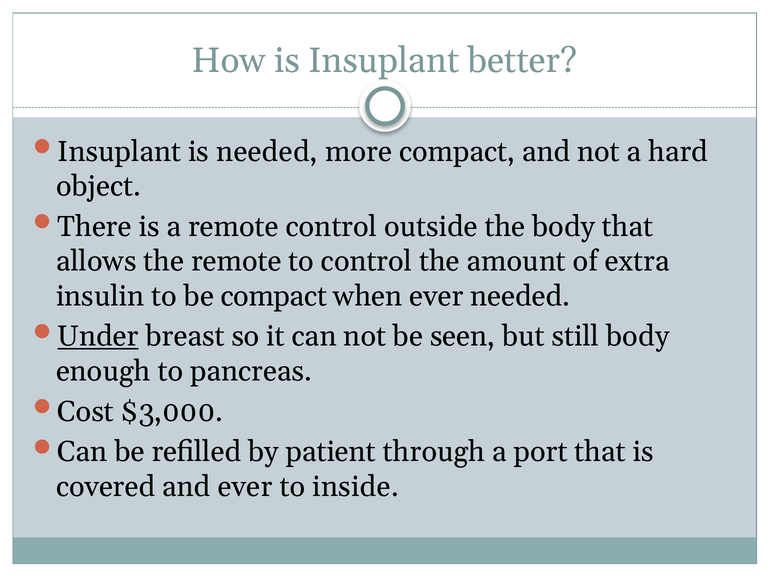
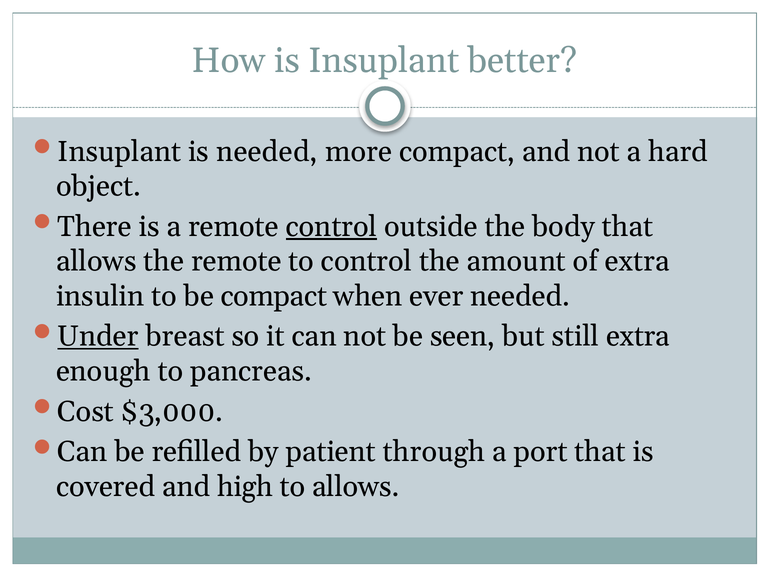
control at (331, 227) underline: none -> present
still body: body -> extra
and ever: ever -> high
to inside: inside -> allows
